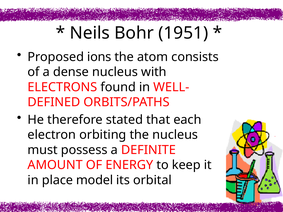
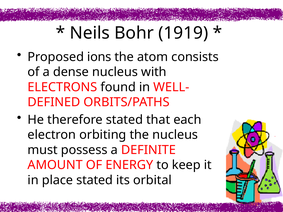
1951: 1951 -> 1919
place model: model -> stated
